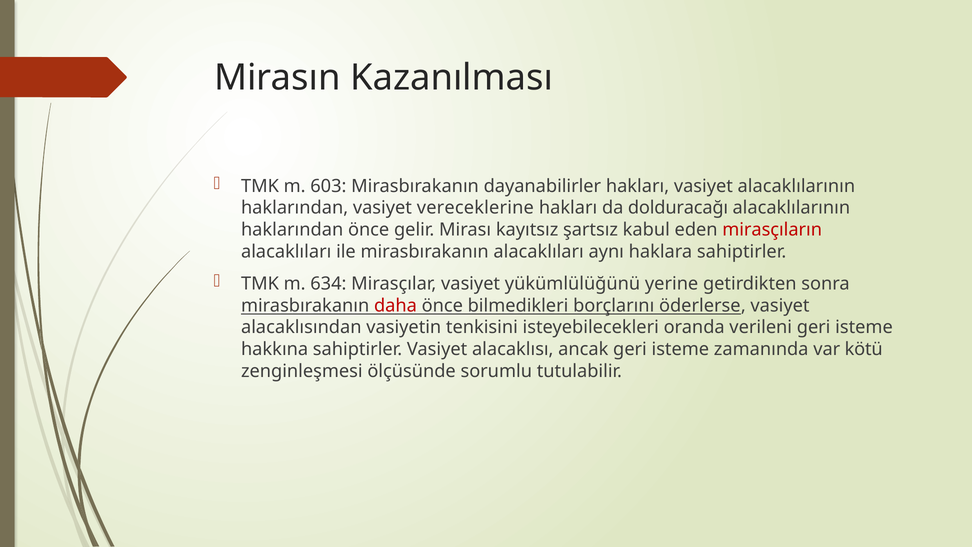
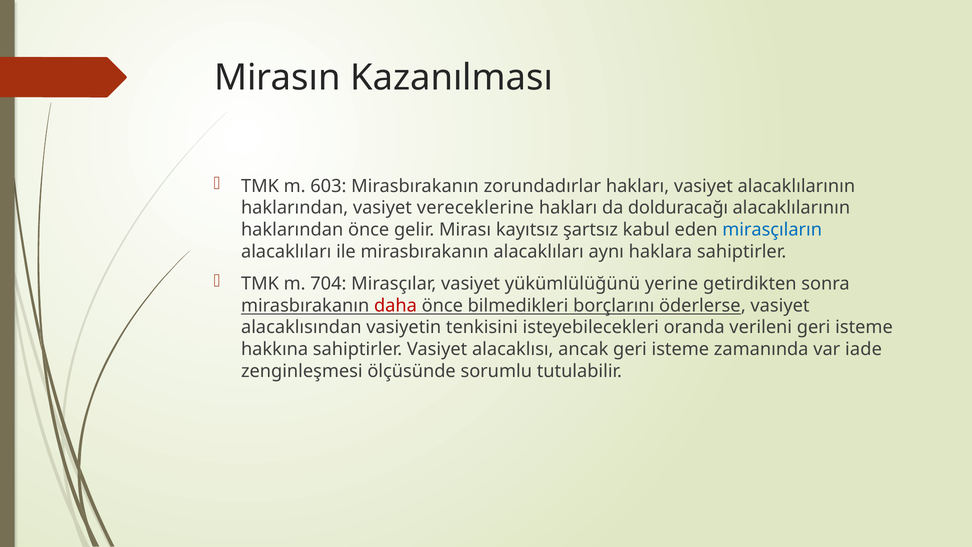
dayanabilirler: dayanabilirler -> zorundadırlar
mirasçıların colour: red -> blue
634: 634 -> 704
kötü: kötü -> iade
